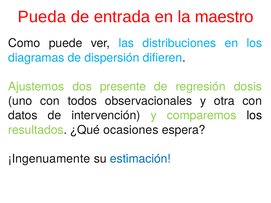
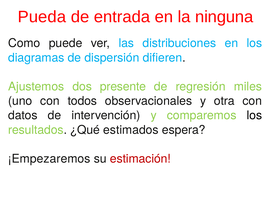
maestro: maestro -> ninguna
dosis: dosis -> miles
ocasiones: ocasiones -> estimados
¡Ingenuamente: ¡Ingenuamente -> ¡Empezaremos
estimación colour: blue -> red
